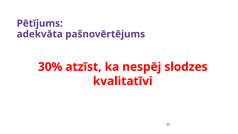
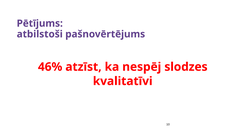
adekvāta: adekvāta -> atbilstoši
30%: 30% -> 46%
